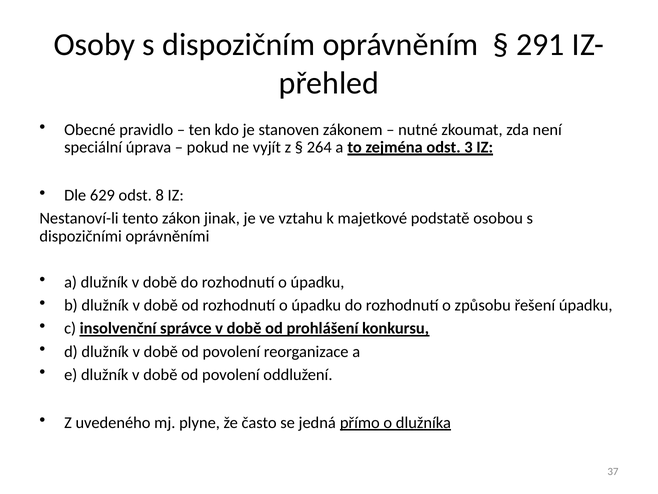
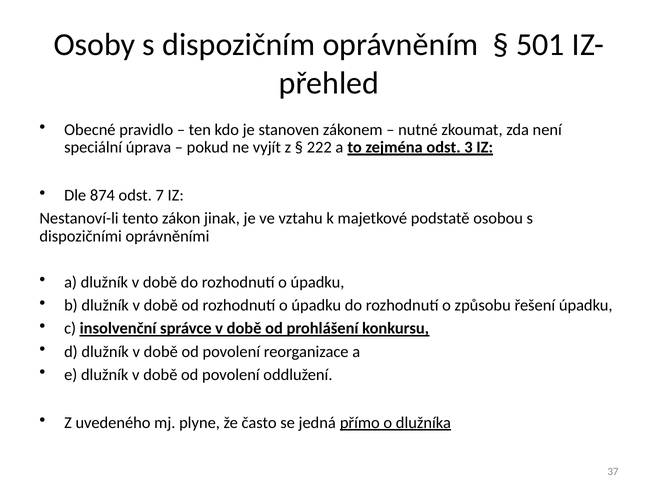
291: 291 -> 501
264: 264 -> 222
629: 629 -> 874
8: 8 -> 7
